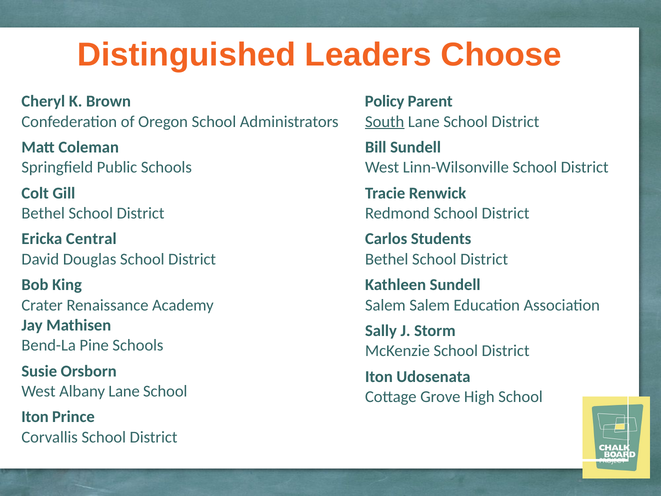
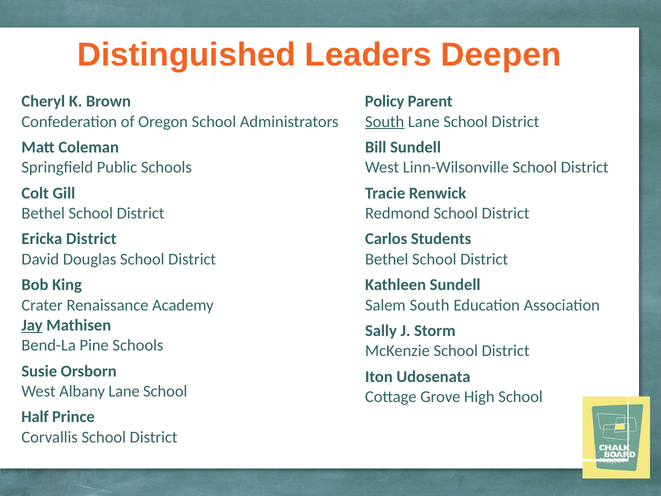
Choose: Choose -> Deepen
Ericka Central: Central -> District
Salem Salem: Salem -> South
Jay underline: none -> present
Iton at (35, 417): Iton -> Half
